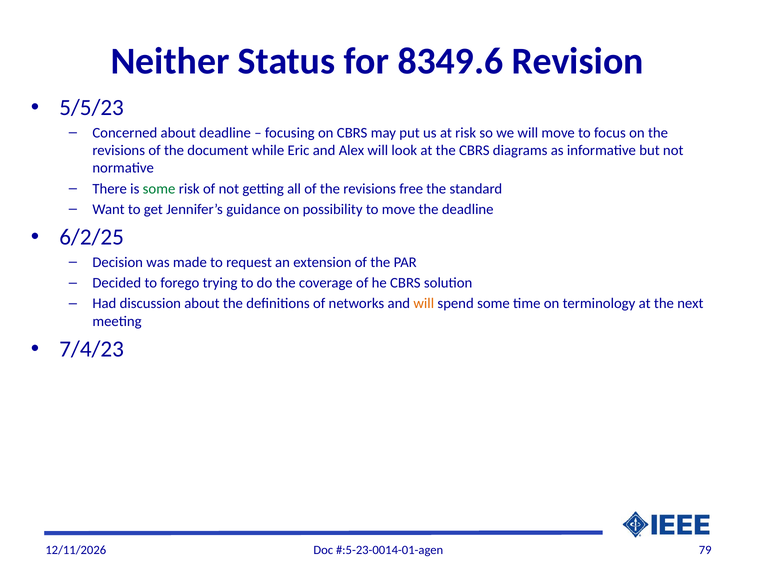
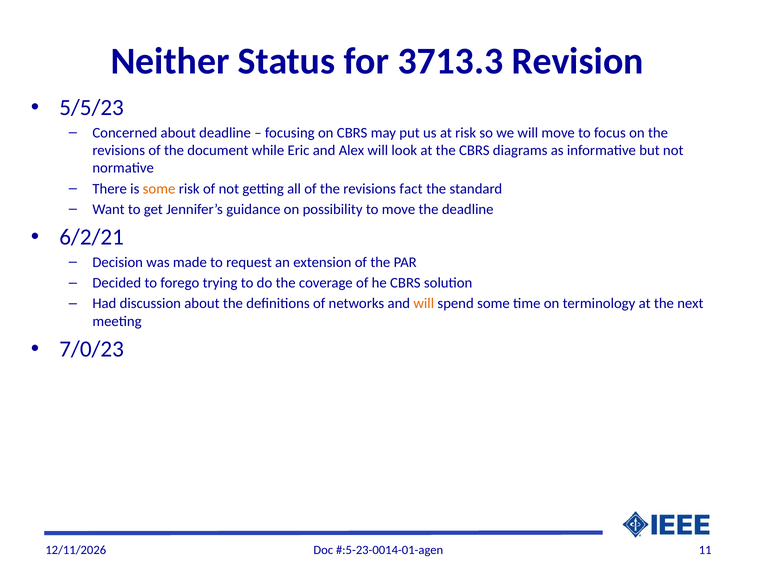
8349.6: 8349.6 -> 3713.3
some at (159, 189) colour: green -> orange
free: free -> fact
6/2/25: 6/2/25 -> 6/2/21
7/4/23: 7/4/23 -> 7/0/23
79: 79 -> 11
